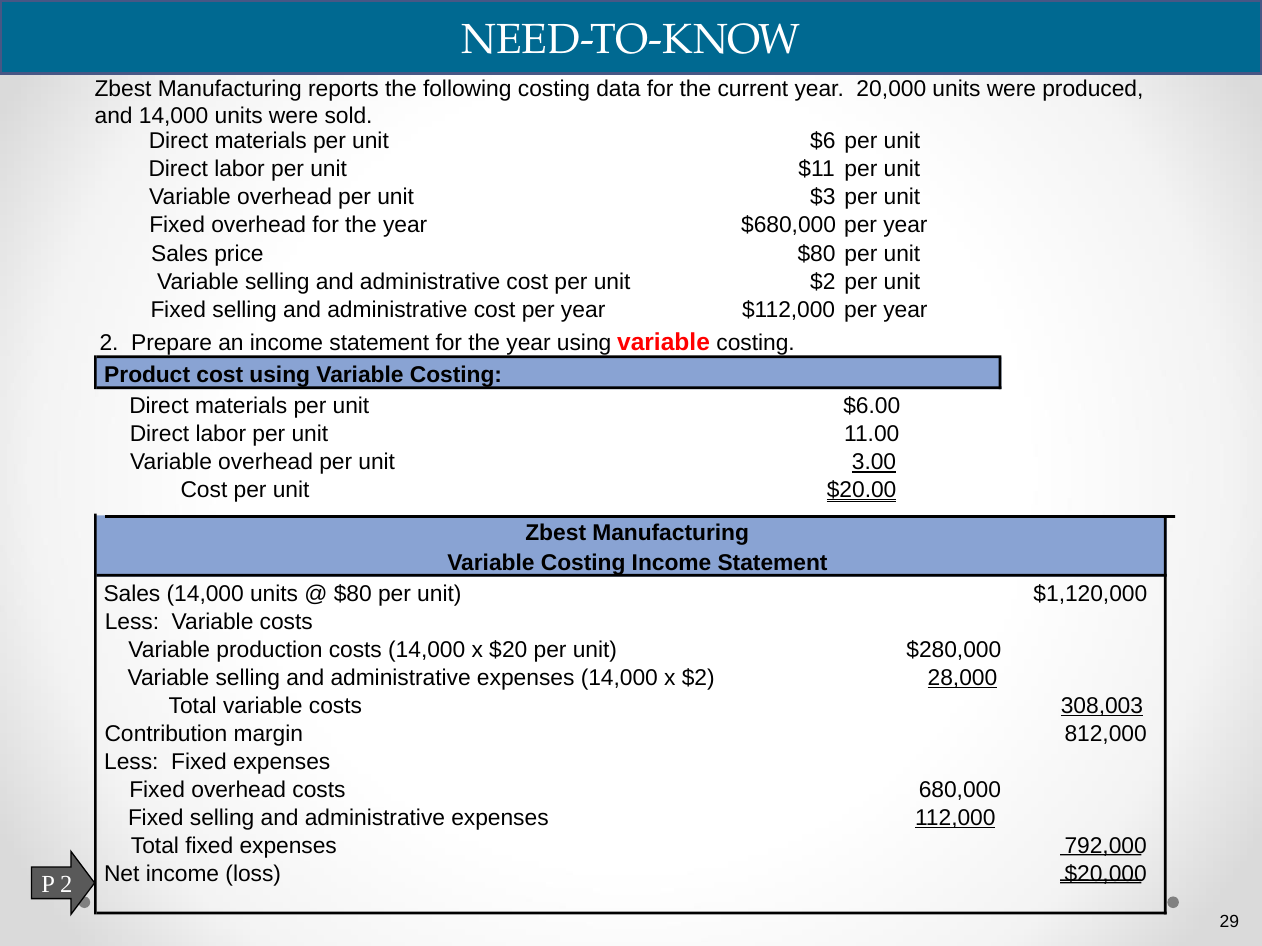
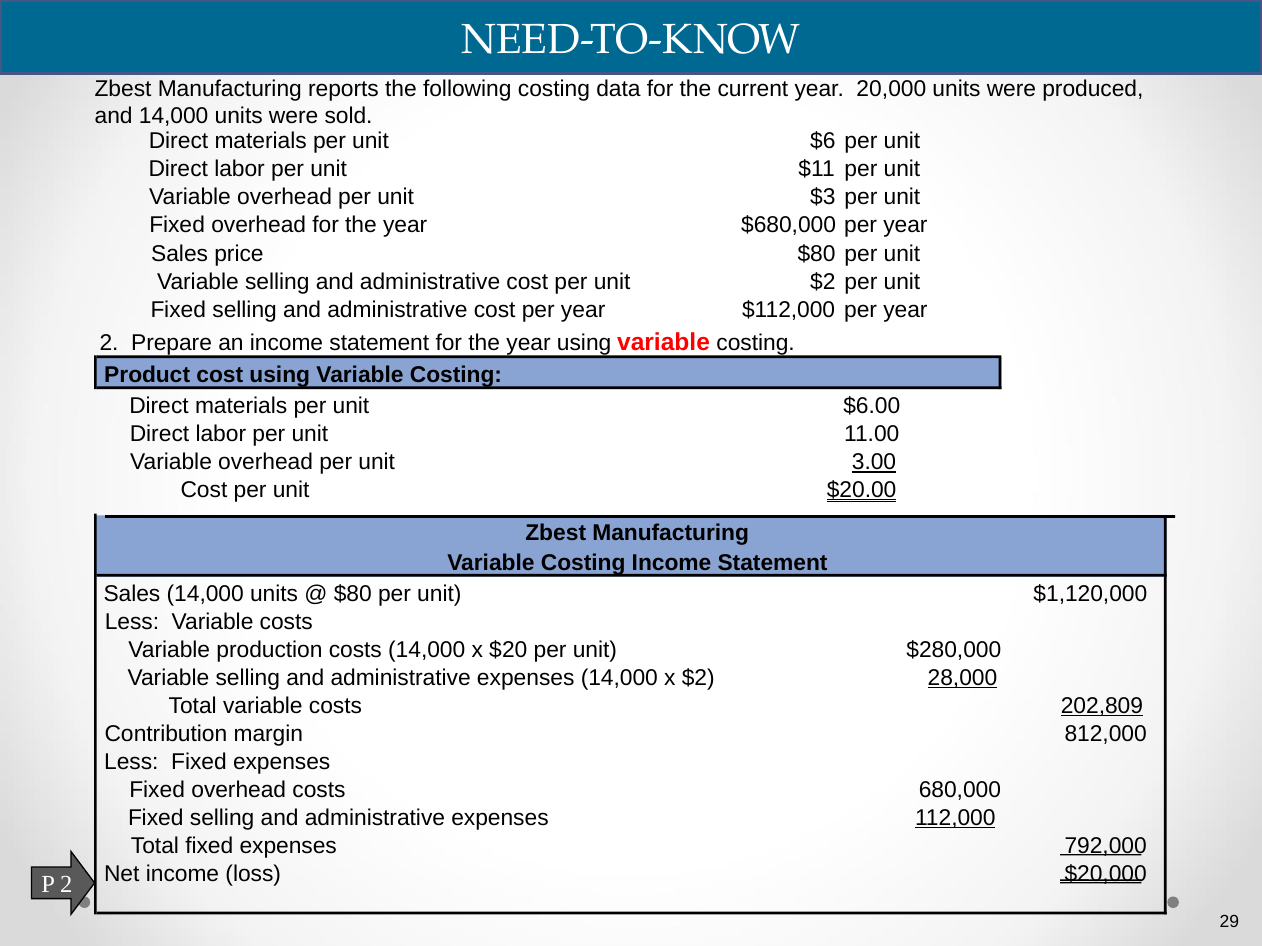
308,003: 308,003 -> 202,809
